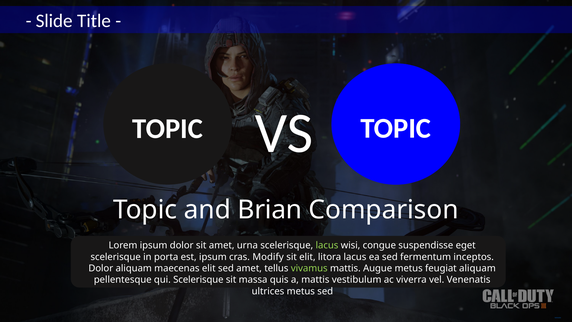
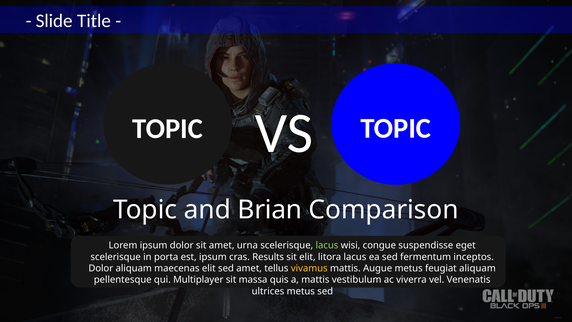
Modify: Modify -> Results
vivamus colour: light green -> yellow
qui Scelerisque: Scelerisque -> Multiplayer
